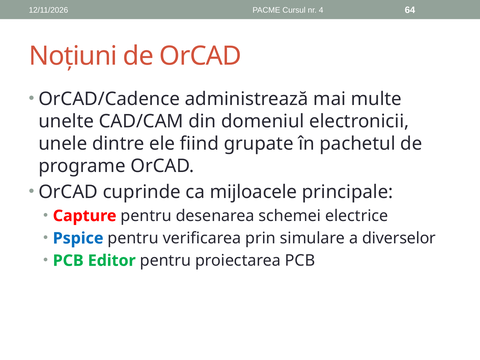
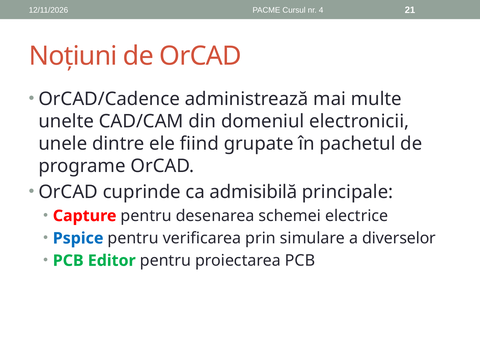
64: 64 -> 21
mijloacele: mijloacele -> admisibilă
